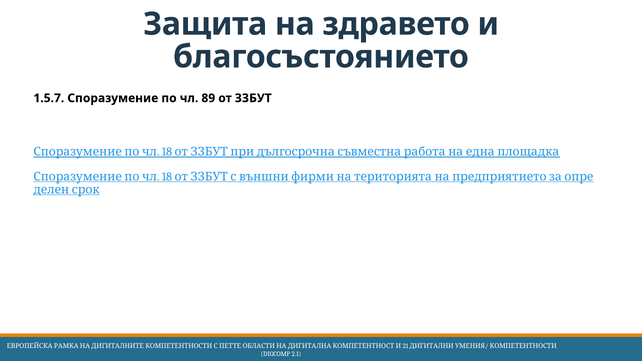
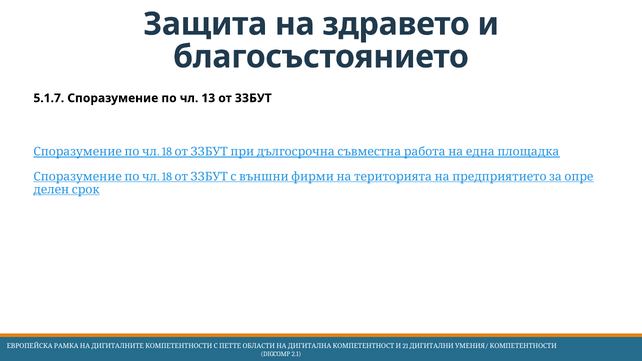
1.5.7: 1.5.7 -> 5.1.7
89: 89 -> 13
